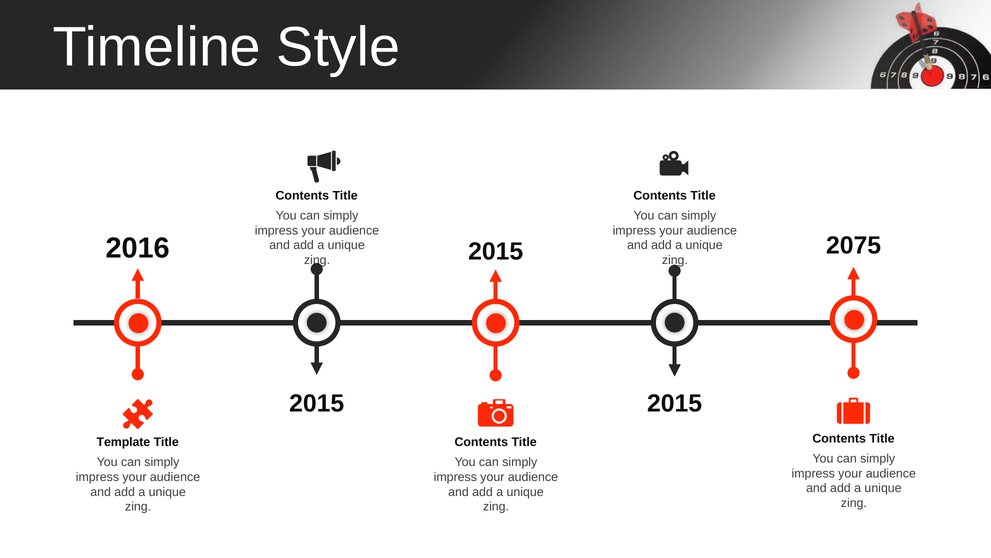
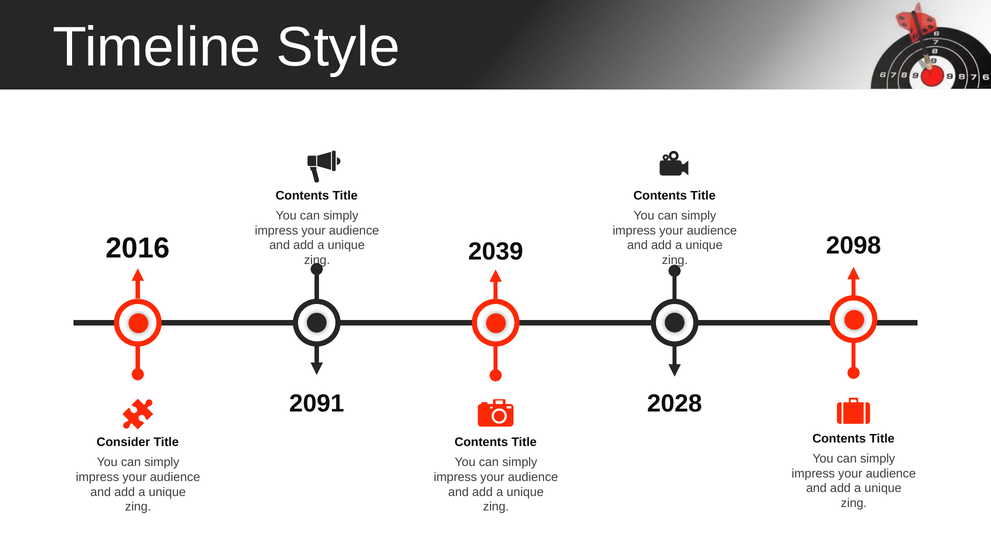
2075: 2075 -> 2098
2015 at (496, 251): 2015 -> 2039
2015 at (317, 403): 2015 -> 2091
2015 at (675, 403): 2015 -> 2028
Template: Template -> Consider
